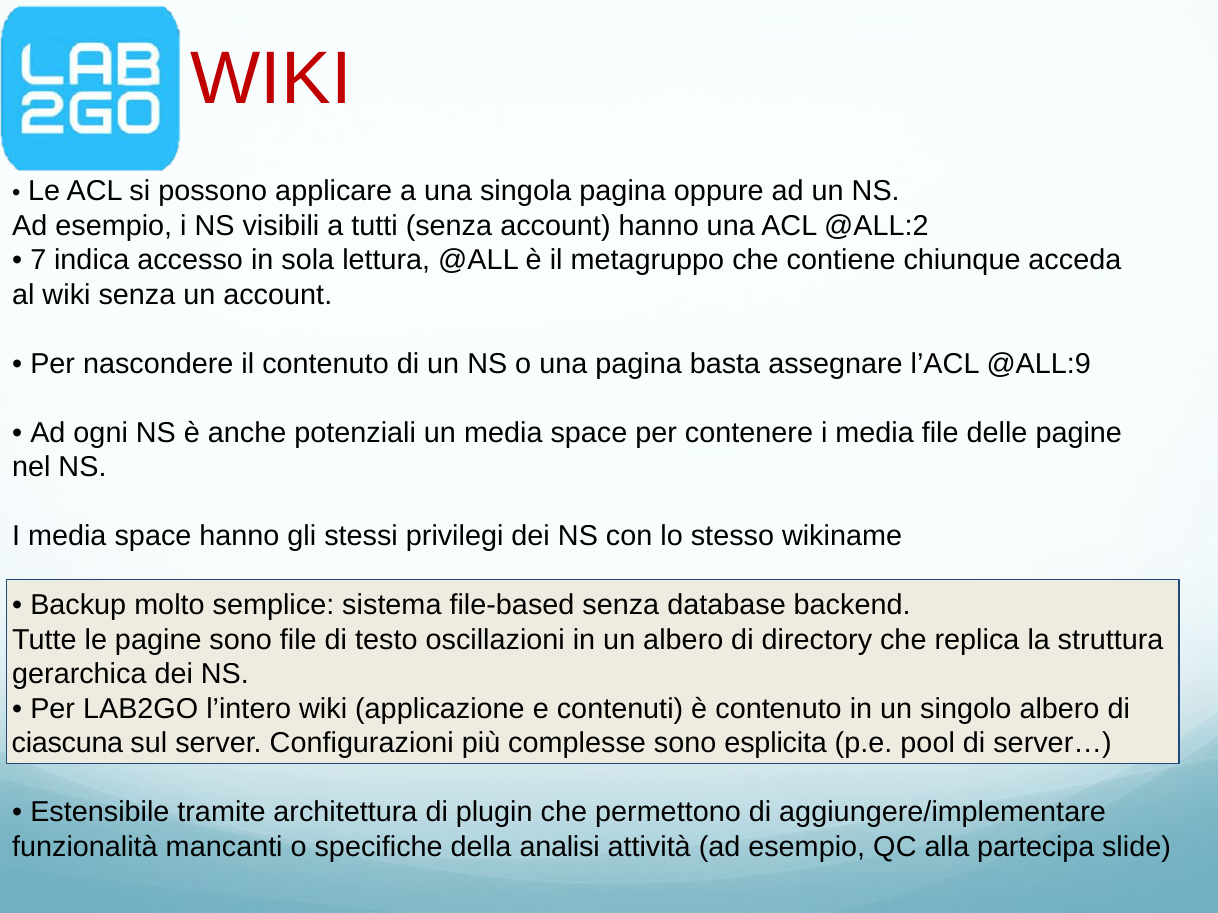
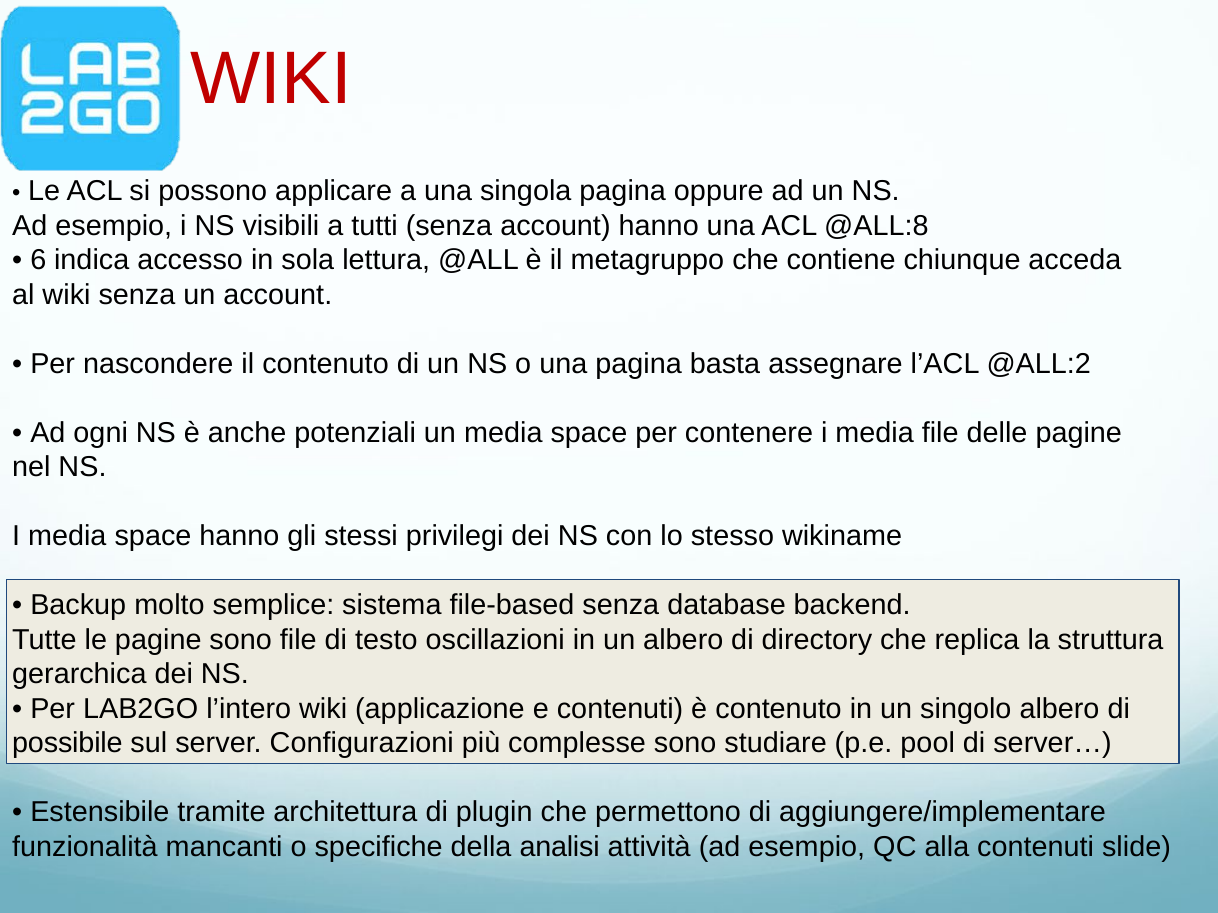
@ALL:2: @ALL:2 -> @ALL:8
7: 7 -> 6
@ALL:9: @ALL:9 -> @ALL:2
ciascuna: ciascuna -> possibile
esplicita: esplicita -> studiare
alla partecipa: partecipa -> contenuti
